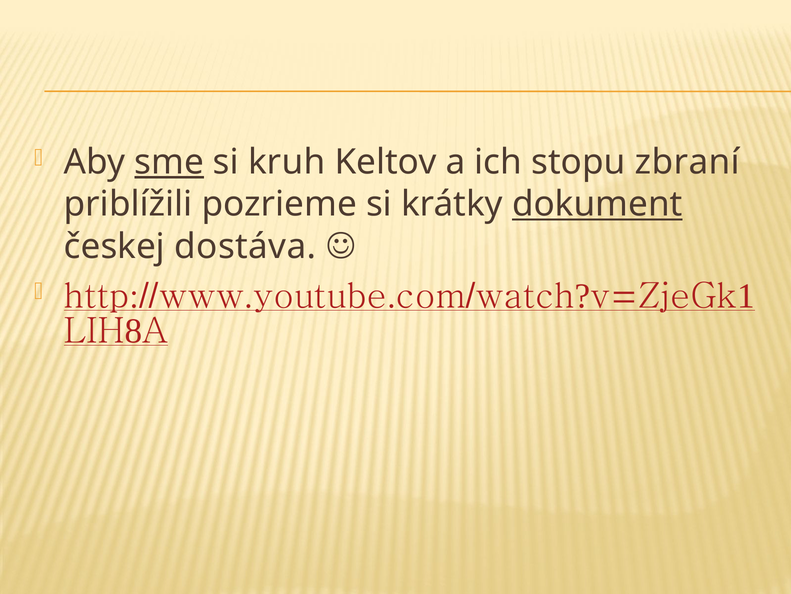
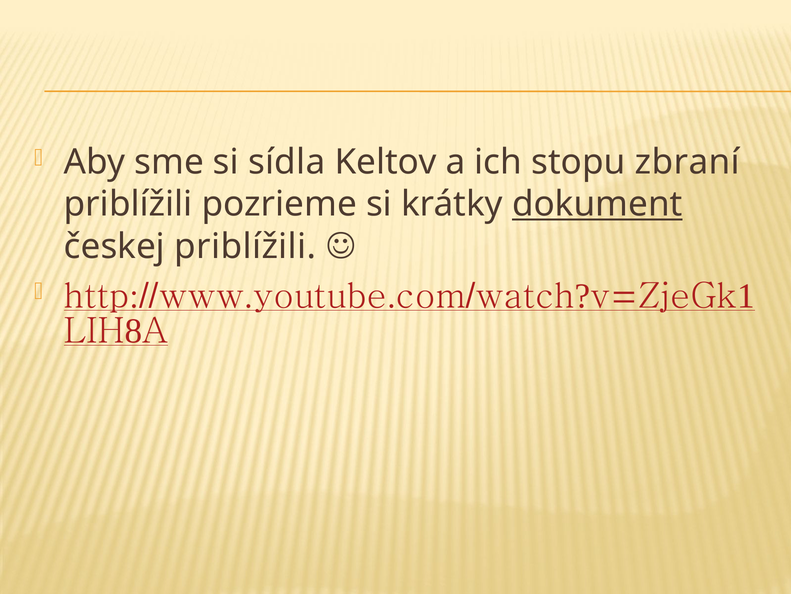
sme underline: present -> none
kruh: kruh -> sídla
českej dostáva: dostáva -> priblížili
